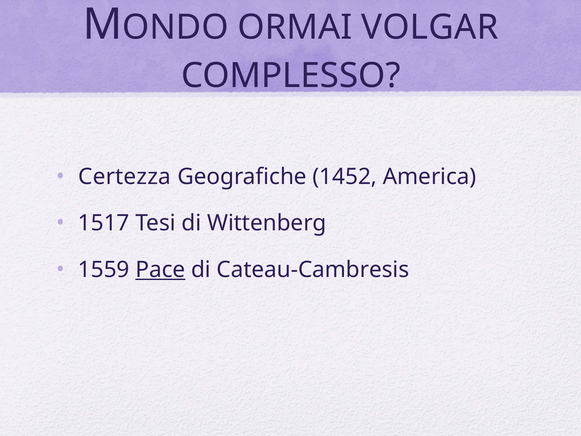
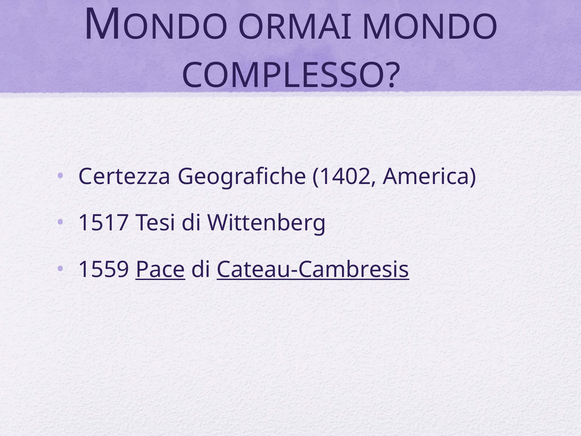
VOLGAR: VOLGAR -> MONDO
1452: 1452 -> 1402
Cateau-Cambresis underline: none -> present
